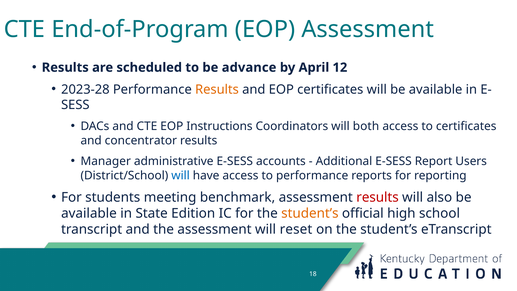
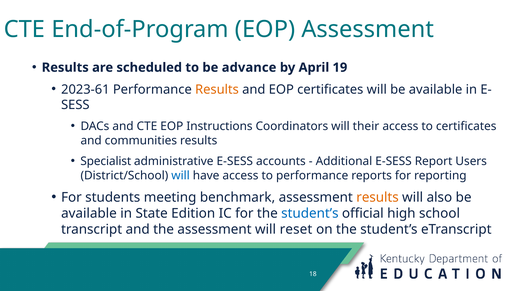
12: 12 -> 19
2023-28: 2023-28 -> 2023-61
both: both -> their
concentrator: concentrator -> communities
Manager: Manager -> Specialist
results at (378, 197) colour: red -> orange
student’s at (310, 213) colour: orange -> blue
